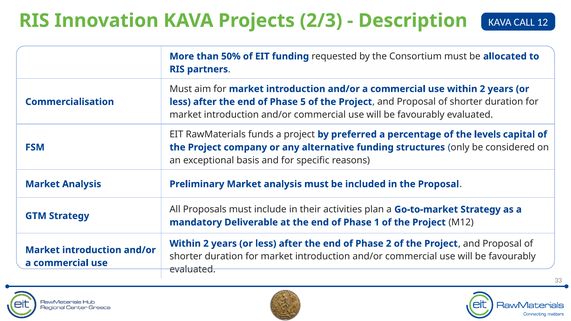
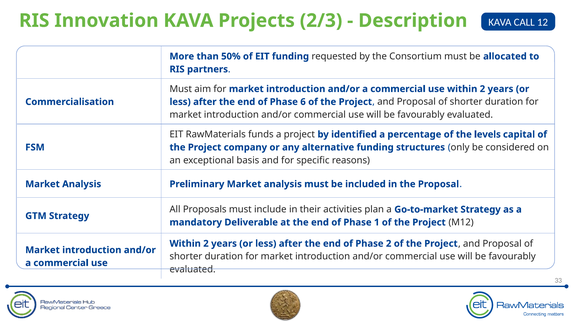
5: 5 -> 6
preferred: preferred -> identified
